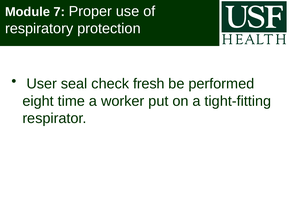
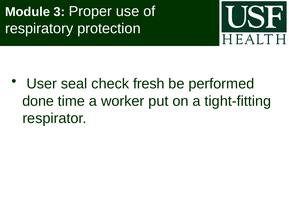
7: 7 -> 3
eight: eight -> done
